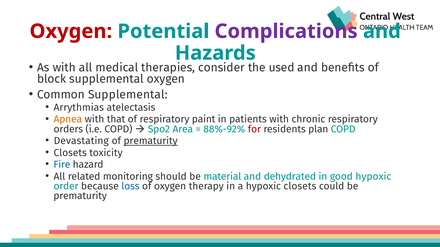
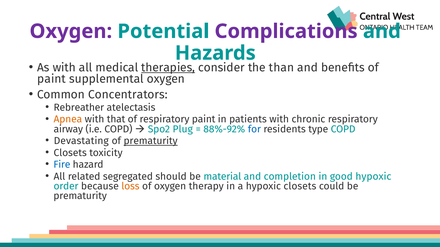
Oxygen at (71, 31) colour: red -> purple
therapies underline: none -> present
used: used -> than
block at (52, 79): block -> paint
Common Supplemental: Supplemental -> Concentrators
Arrythmias: Arrythmias -> Rebreather
orders: orders -> airway
Area: Area -> Plug
for colour: red -> blue
plan: plan -> type
monitoring: monitoring -> segregated
dehydrated: dehydrated -> completion
loss colour: blue -> orange
